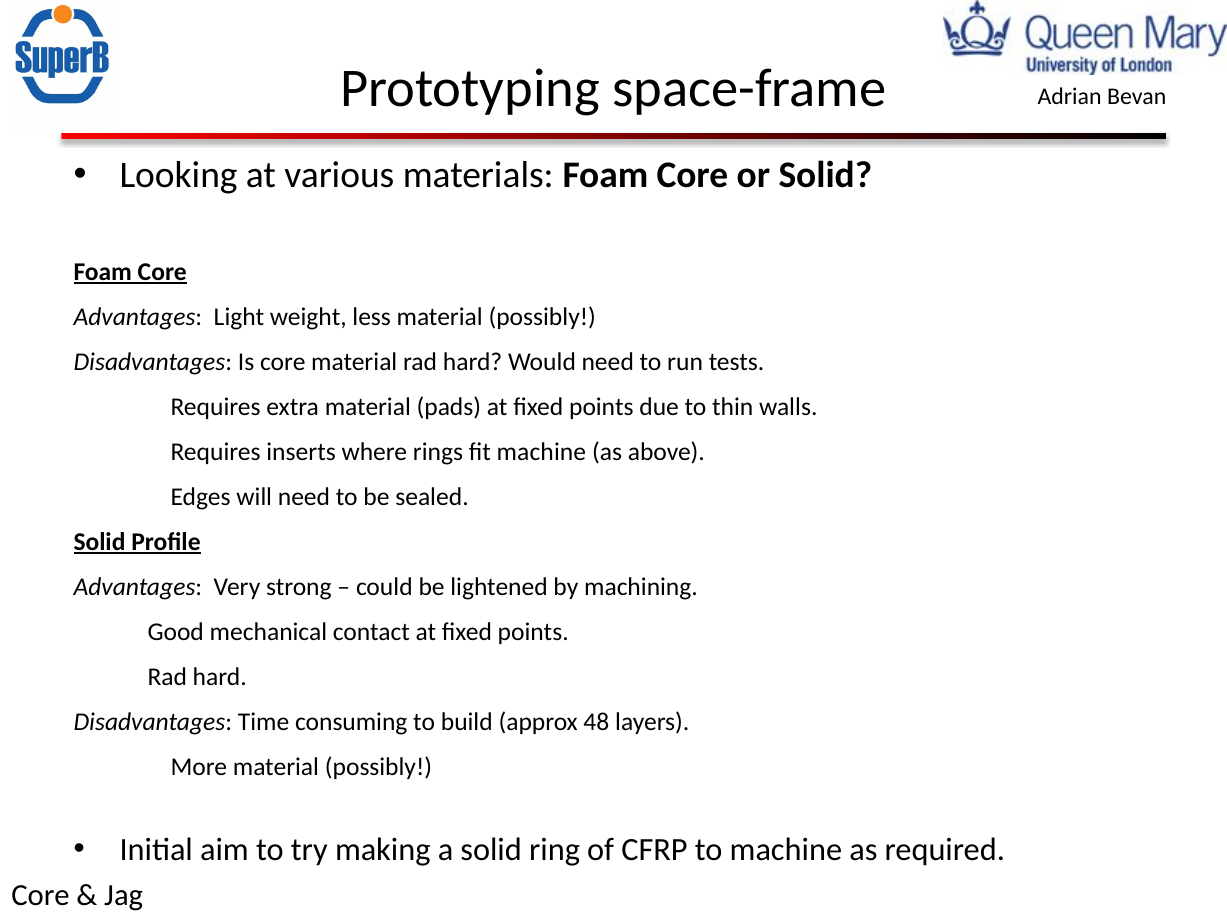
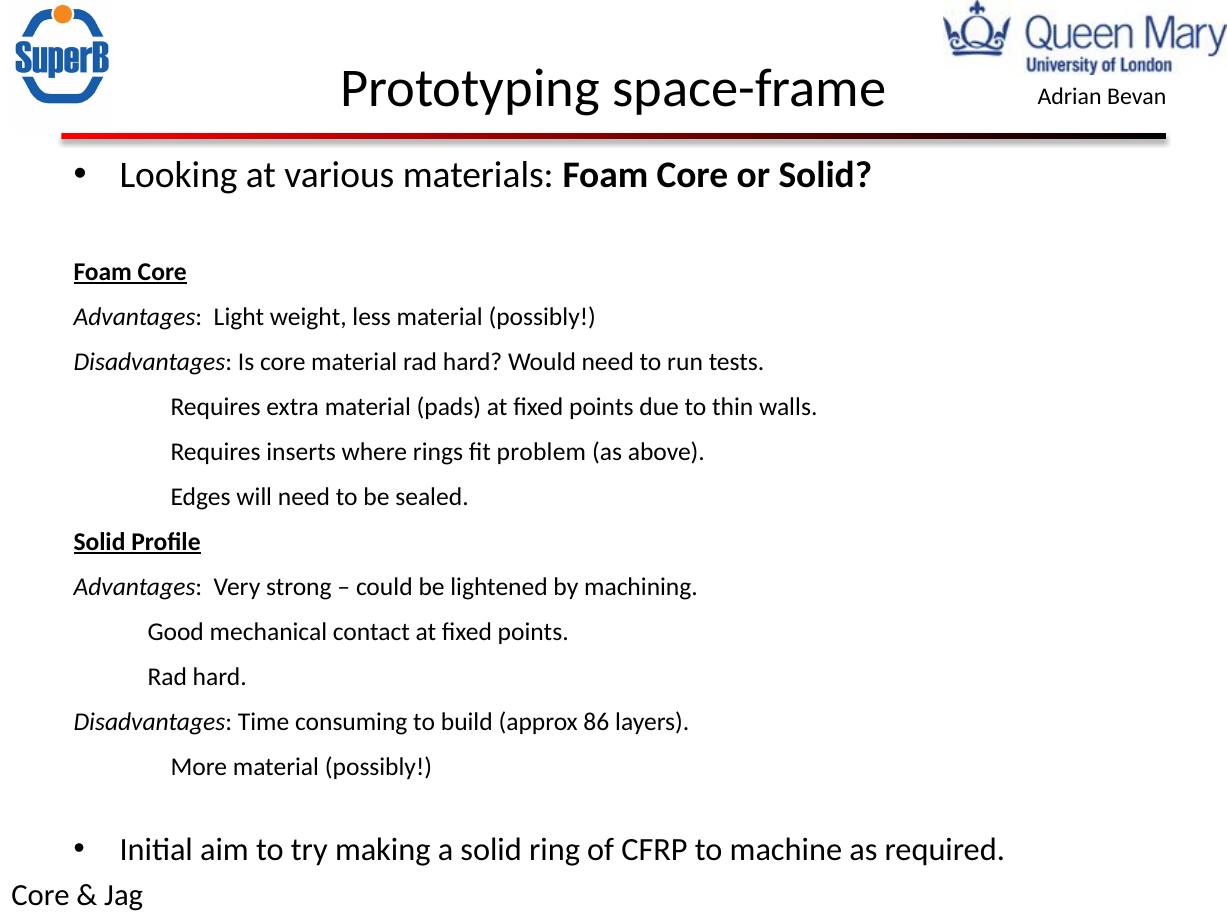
fit machine: machine -> problem
48: 48 -> 86
